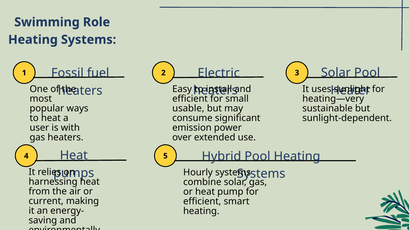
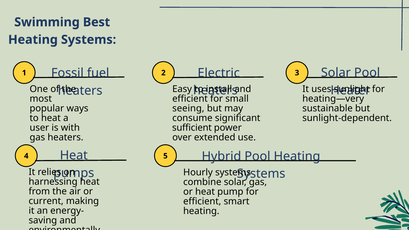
Role: Role -> Best
usable: usable -> seeing
emission: emission -> sufficient
